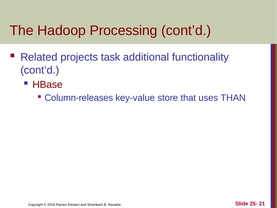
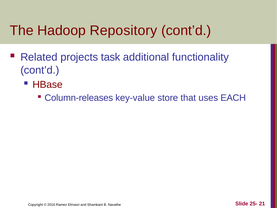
Processing: Processing -> Repository
THAN: THAN -> EACH
